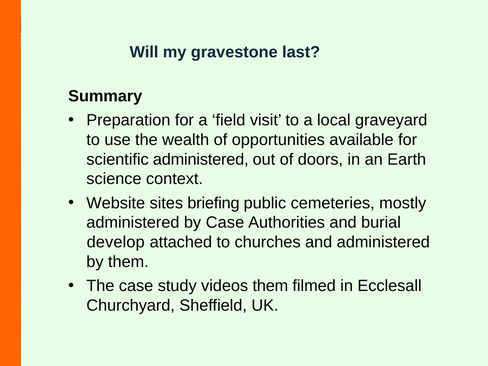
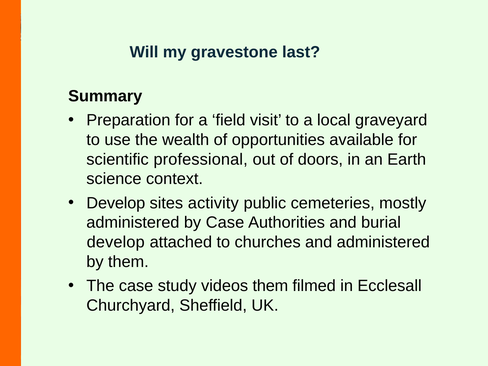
scientific administered: administered -> professional
Website at (116, 203): Website -> Develop
briefing: briefing -> activity
